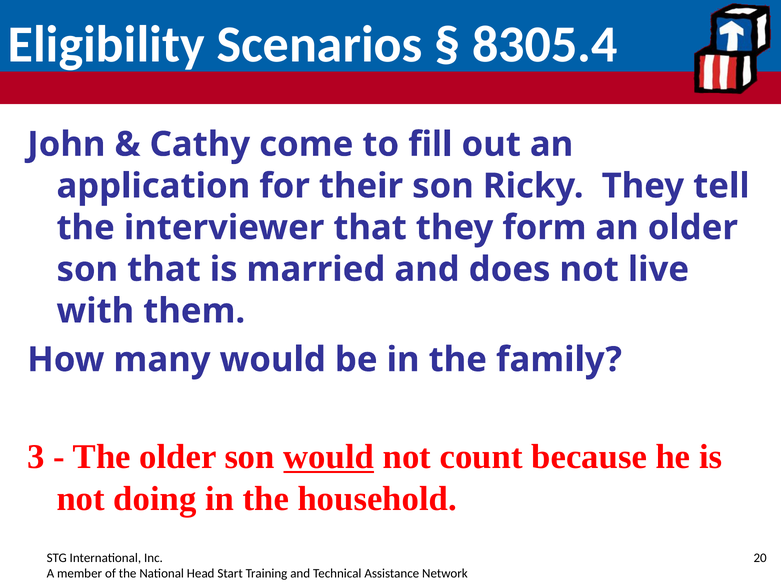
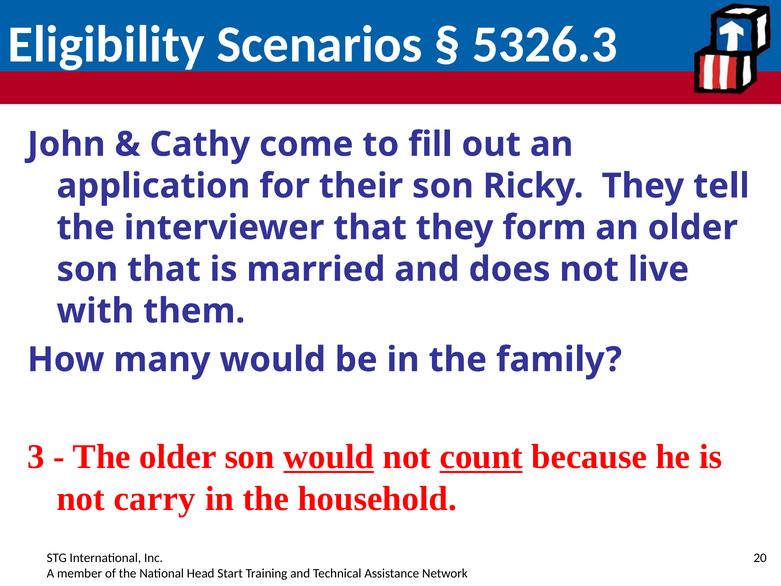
8305.4: 8305.4 -> 5326.3
count underline: none -> present
doing: doing -> carry
